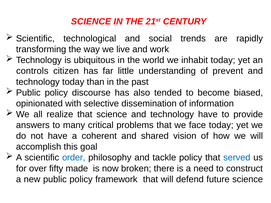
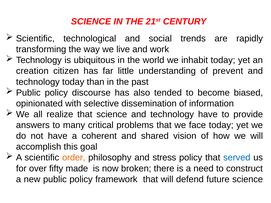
controls: controls -> creation
order colour: blue -> orange
tackle: tackle -> stress
